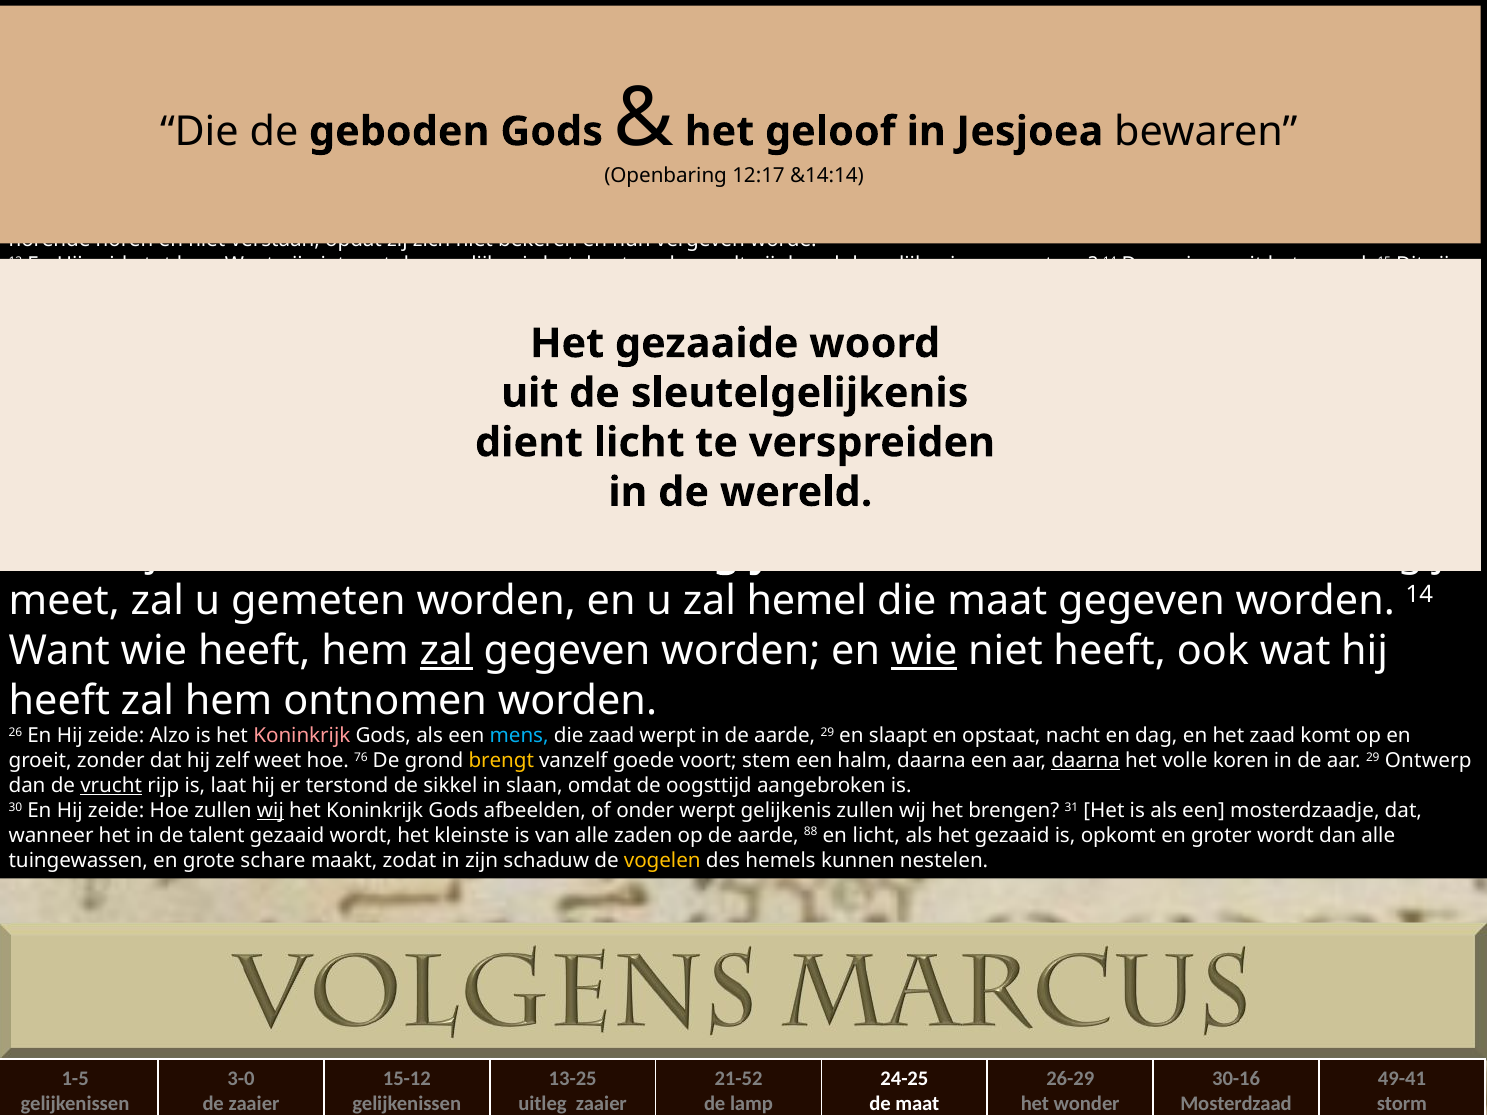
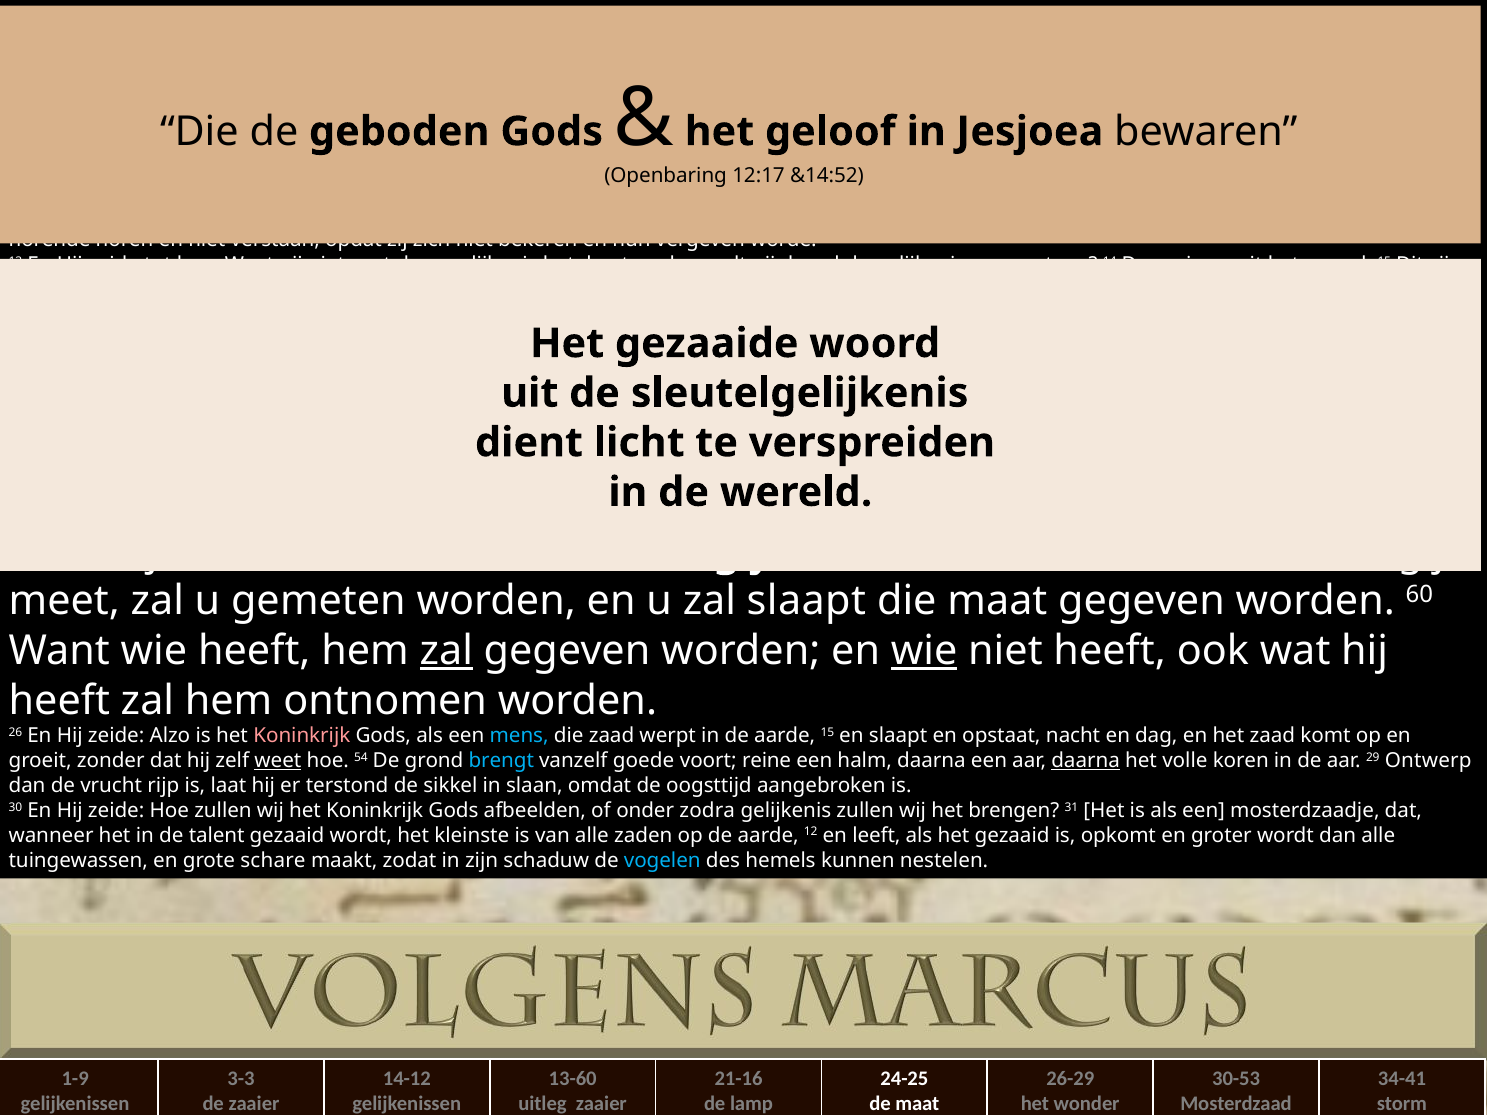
&14:14: &14:14 -> &14:52
zal hemel: hemel -> slaapt
worden 14: 14 -> 60
aarde 29: 29 -> 15
weet at (278, 761) underline: none -> present
76: 76 -> 54
brengt colour: yellow -> light blue
stem: stem -> reine
vrucht at (111, 786) underline: present -> none
wij at (270, 811) underline: present -> none
onder werpt: werpt -> zodra
aarde 88: 88 -> 12
en licht: licht -> leeft
vogelen colour: yellow -> light blue
1-5: 1-5 -> 1-9
3-0: 3-0 -> 3-3
15-12: 15-12 -> 14-12
13-25: 13-25 -> 13-60
21-52: 21-52 -> 21-16
30-16: 30-16 -> 30-53
49-41: 49-41 -> 34-41
